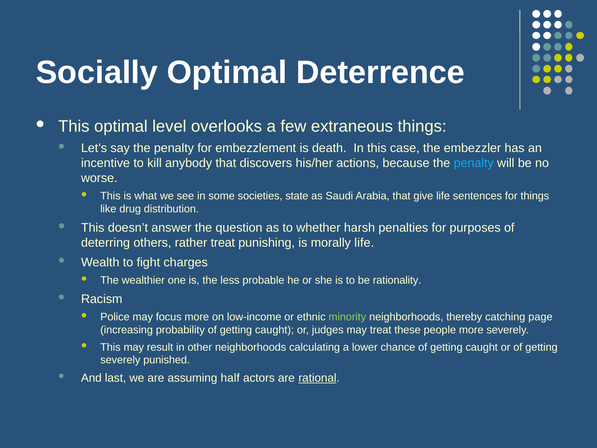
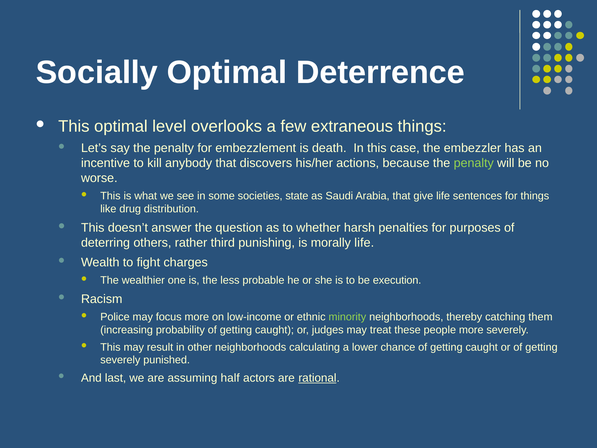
penalty at (474, 163) colour: light blue -> light green
rather treat: treat -> third
rationality: rationality -> execution
page: page -> them
